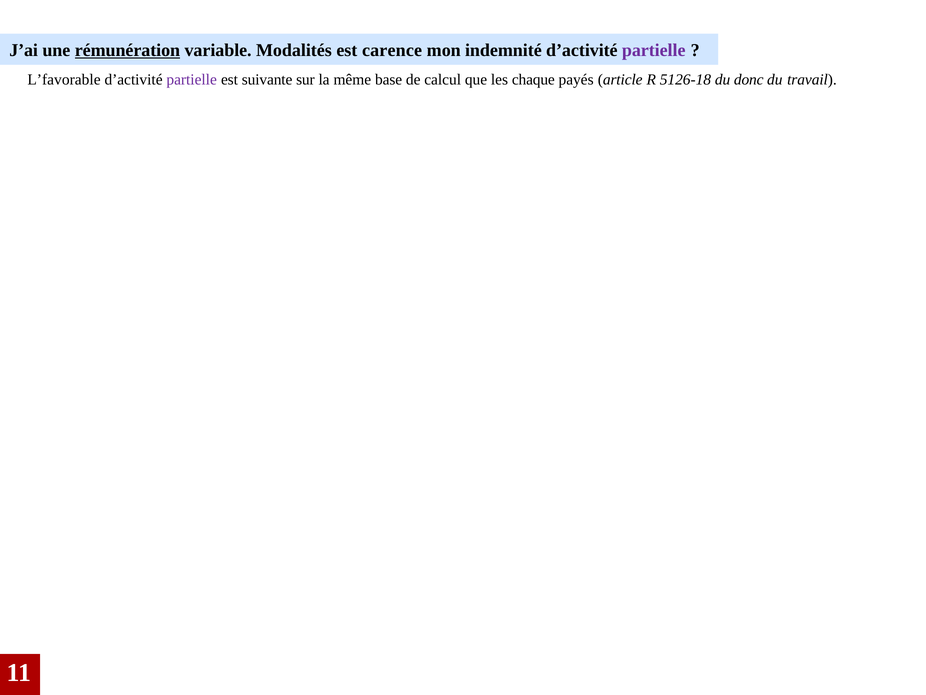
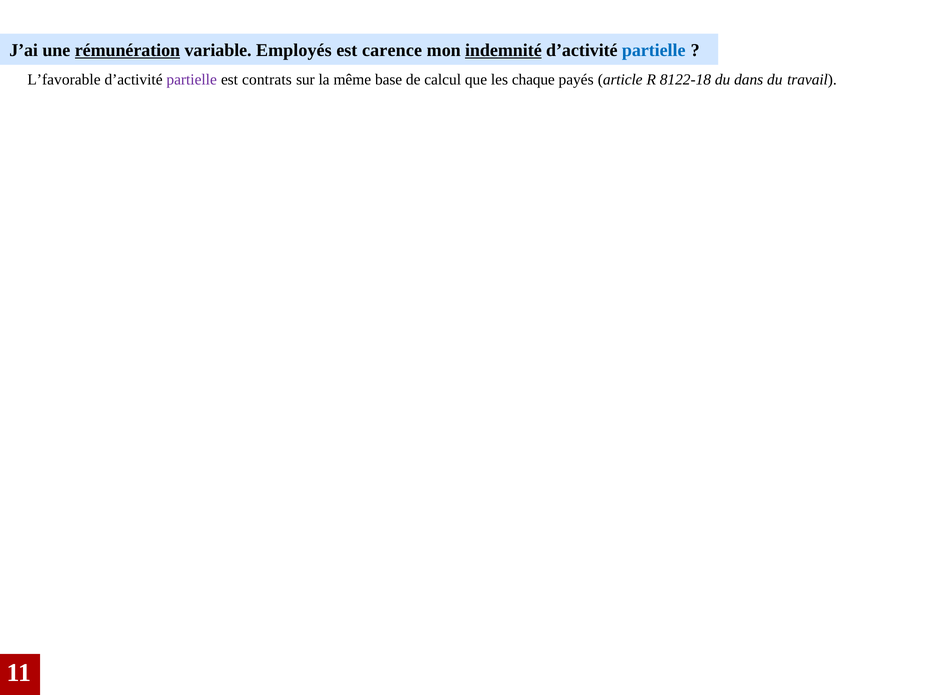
Modalités: Modalités -> Employés
indemnité underline: none -> present
partielle at (654, 50) colour: purple -> blue
suivante: suivante -> contrats
5126-18: 5126-18 -> 8122-18
donc: donc -> dans
